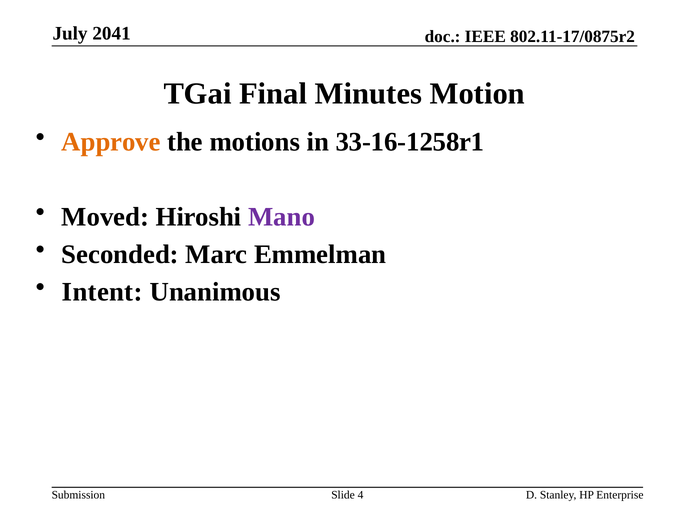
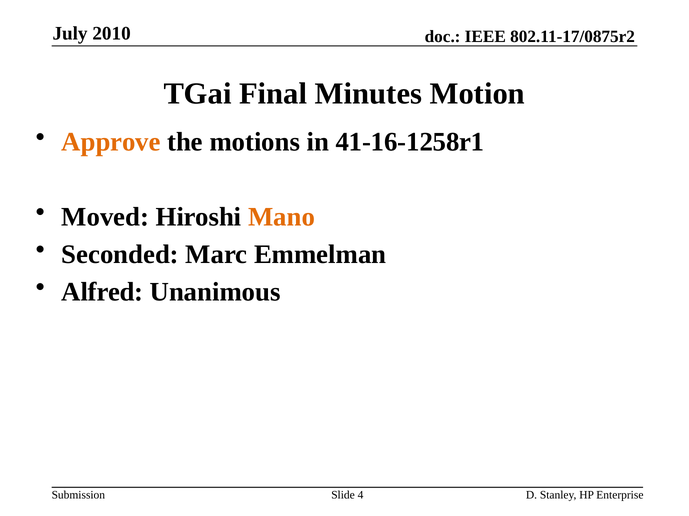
2041: 2041 -> 2010
33-16-1258r1: 33-16-1258r1 -> 41-16-1258r1
Mano colour: purple -> orange
Intent: Intent -> Alfred
